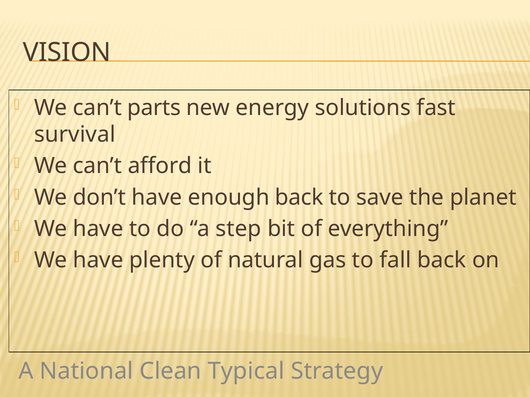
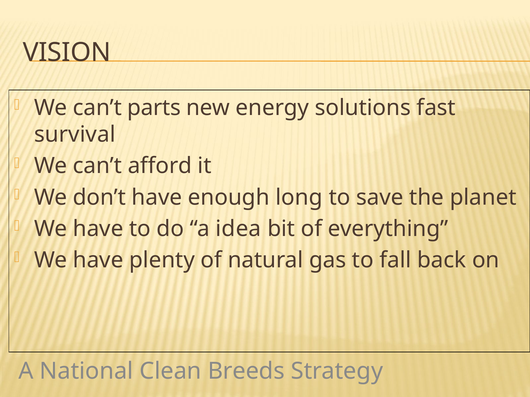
enough back: back -> long
step: step -> idea
Typical: Typical -> Breeds
